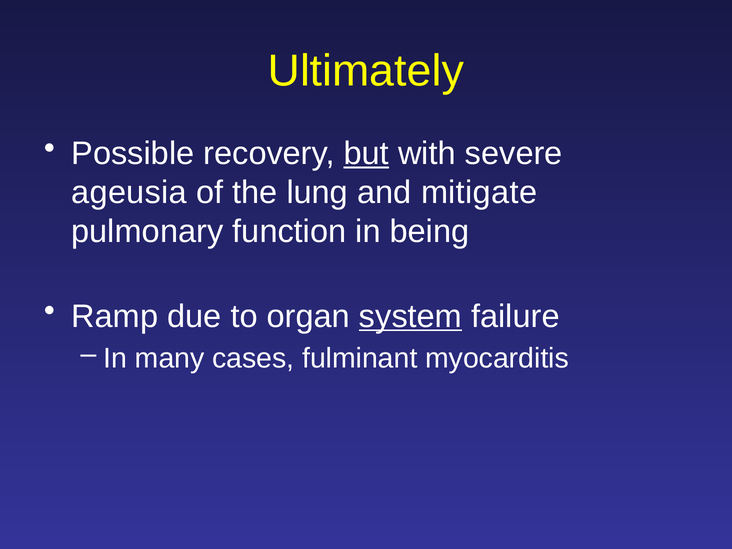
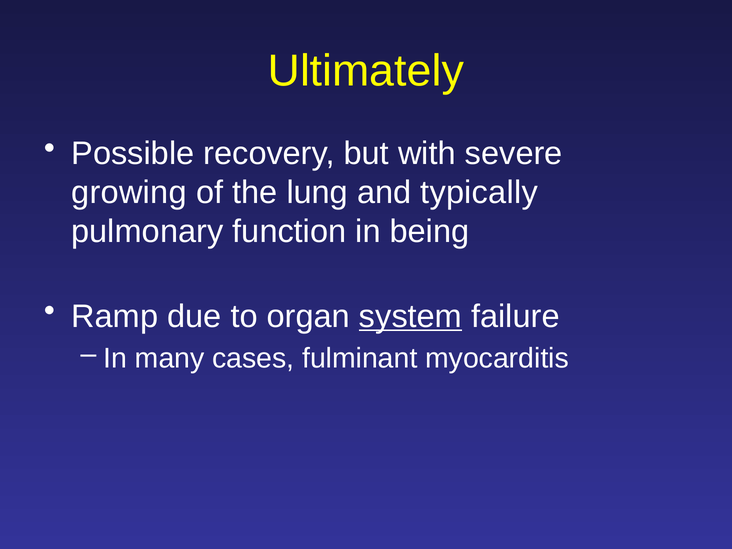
but underline: present -> none
ageusia: ageusia -> growing
mitigate: mitigate -> typically
